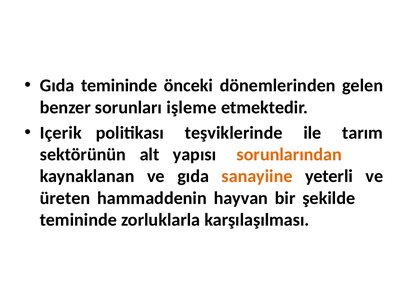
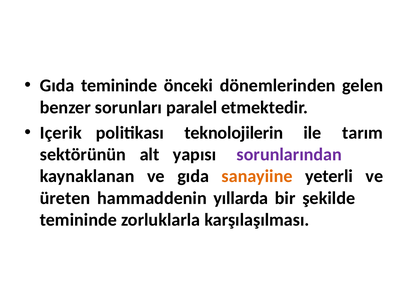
işleme: işleme -> paralel
teşviklerinde: teşviklerinde -> teknolojilerin
sorunlarından colour: orange -> purple
hayvan: hayvan -> yıllarda
